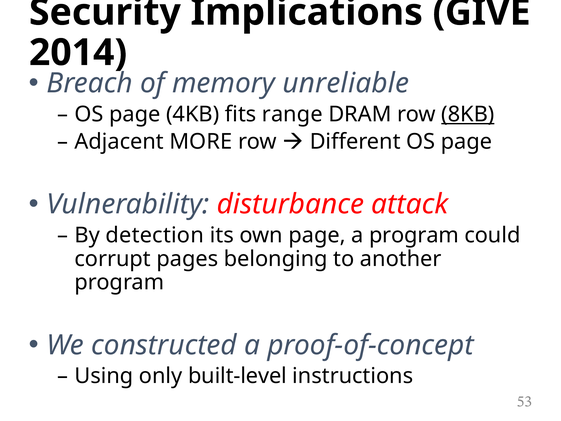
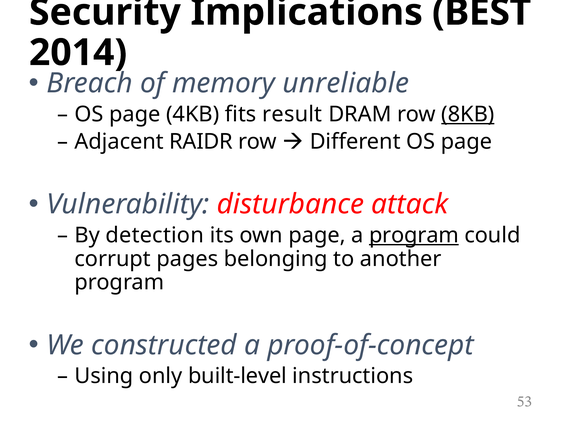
GIVE: GIVE -> BEST
range: range -> result
MORE: MORE -> RAIDR
program at (414, 235) underline: none -> present
